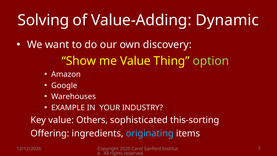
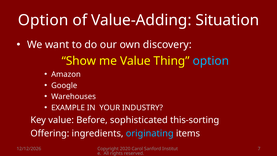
Solving at (43, 20): Solving -> Option
Dynamic: Dynamic -> Situation
option at (211, 61) colour: light green -> light blue
Others: Others -> Before
